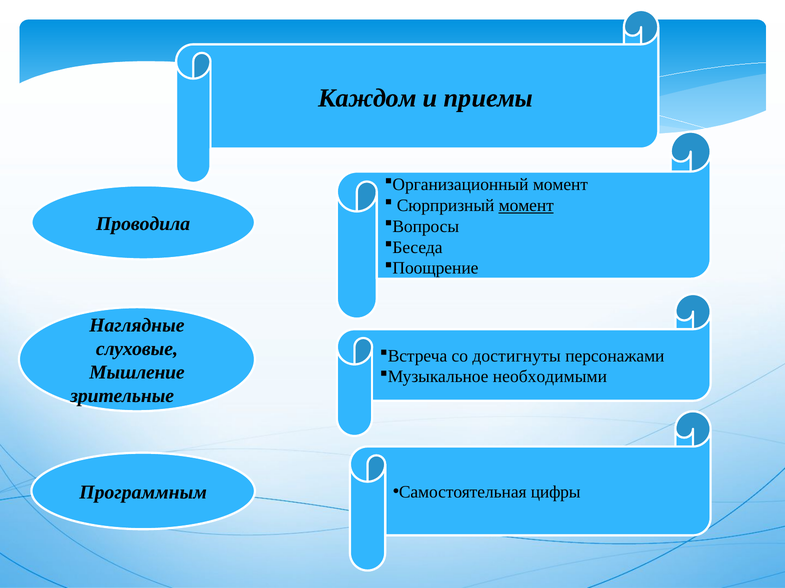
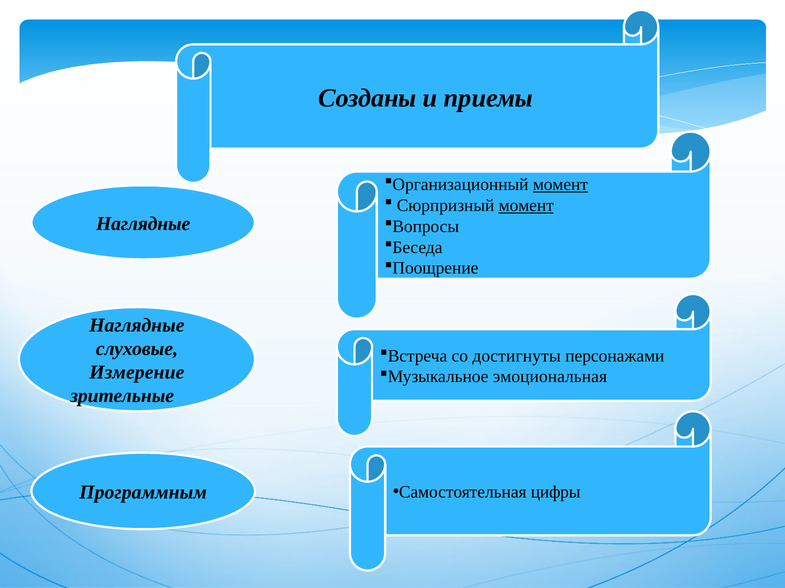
Каждом: Каждом -> Созданы
момент at (560, 185) underline: none -> present
Проводила at (143, 224): Проводила -> Наглядные
Мышление: Мышление -> Измерение
необходимыми: необходимыми -> эмоциональная
